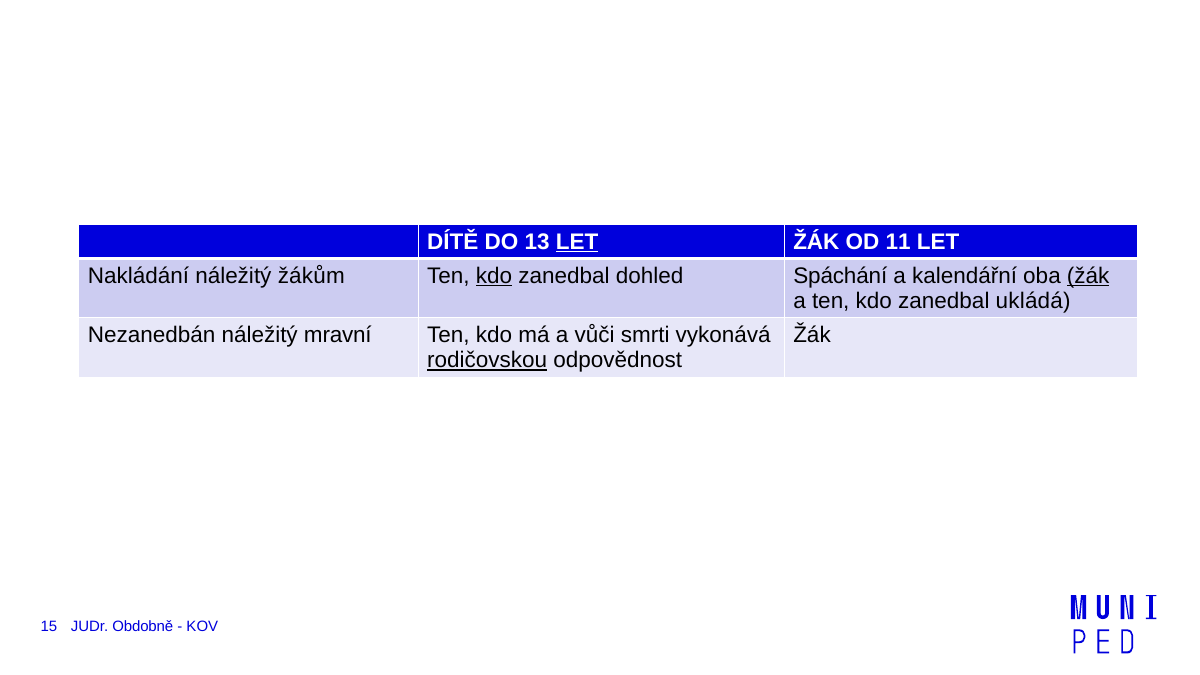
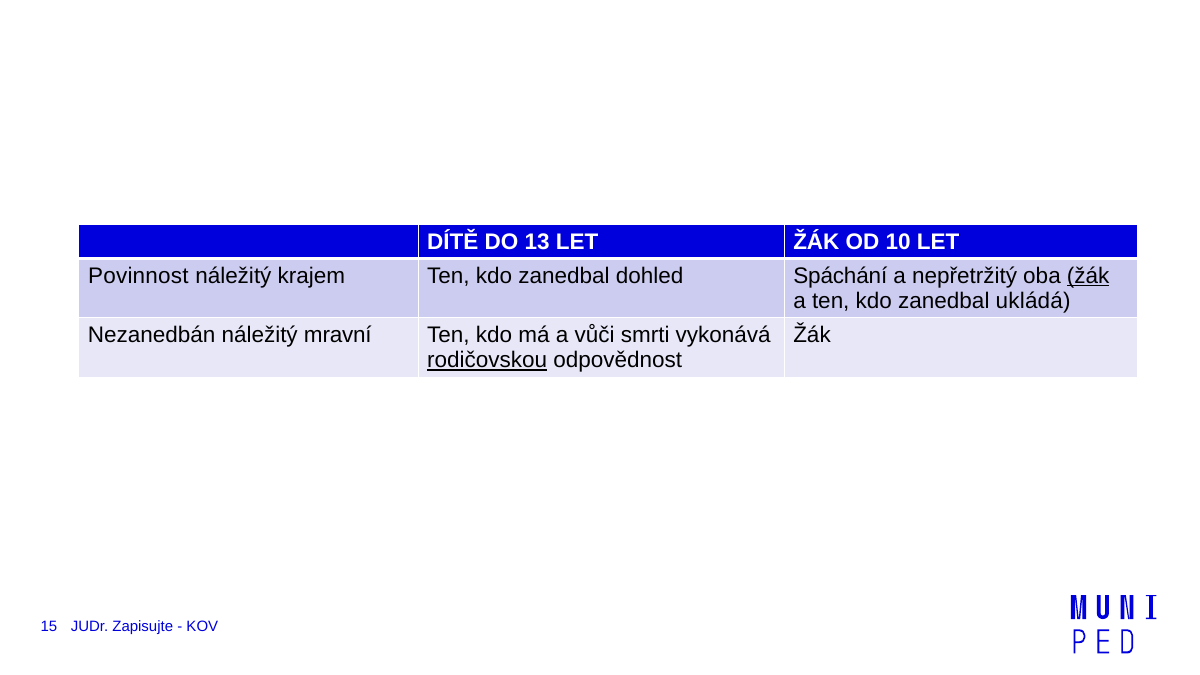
LET at (577, 242) underline: present -> none
11: 11 -> 10
Nakládání: Nakládání -> Povinnost
žákům: žákům -> krajem
kdo at (494, 276) underline: present -> none
kalendářní: kalendářní -> nepřetržitý
Obdobně: Obdobně -> Zapisujte
